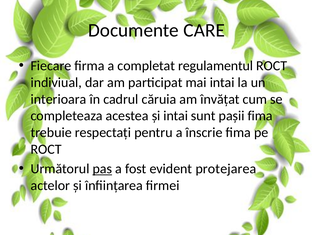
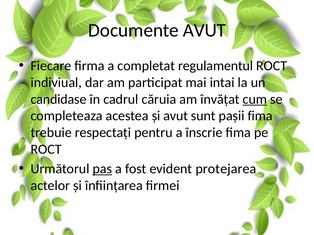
Documente CARE: CARE -> AVUT
interioara: interioara -> candidase
cum underline: none -> present
și intai: intai -> avut
